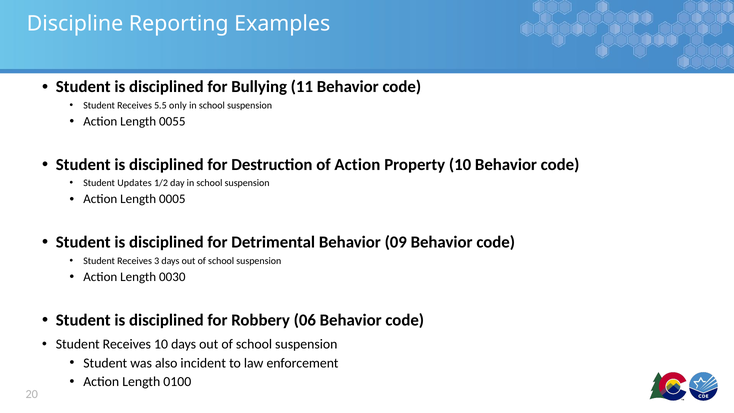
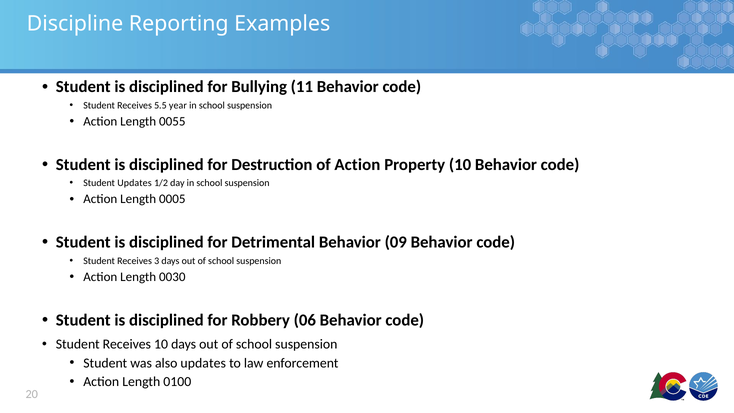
only: only -> year
also incident: incident -> updates
